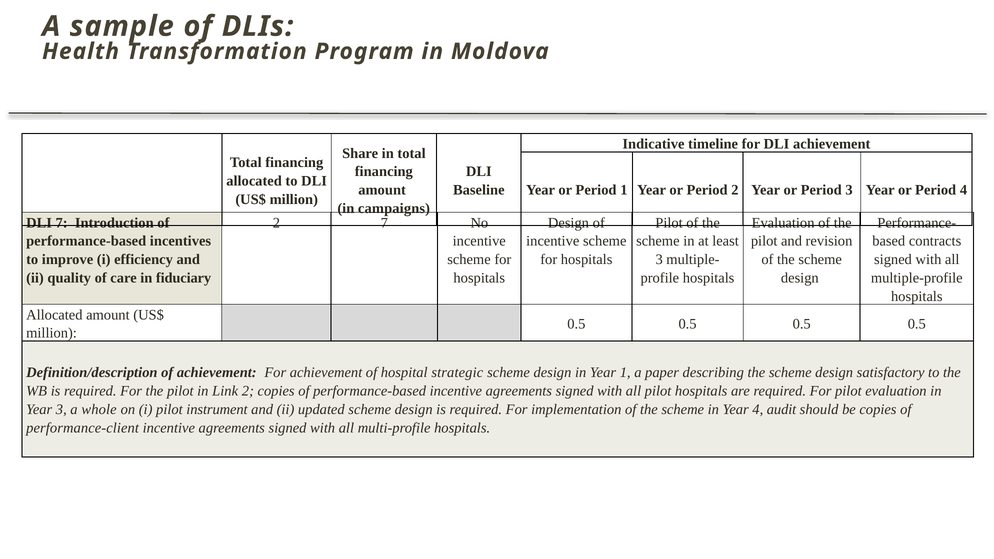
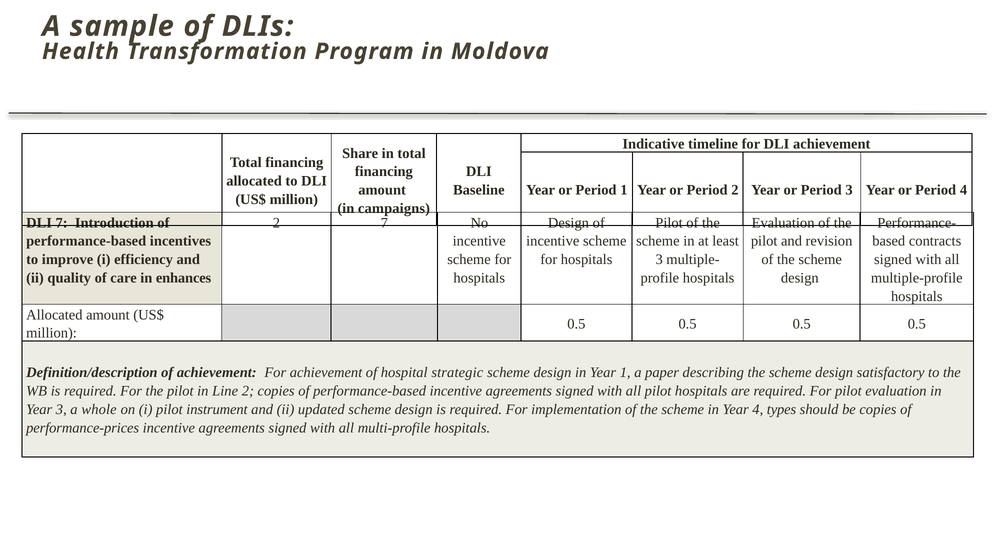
fiduciary: fiduciary -> enhances
Link: Link -> Line
audit: audit -> types
performance-client: performance-client -> performance-prices
